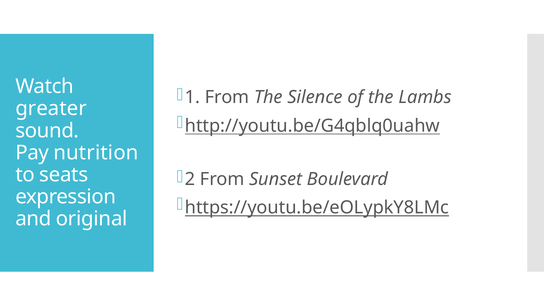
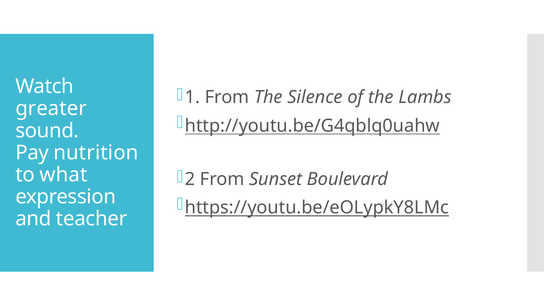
seats: seats -> what
original: original -> teacher
